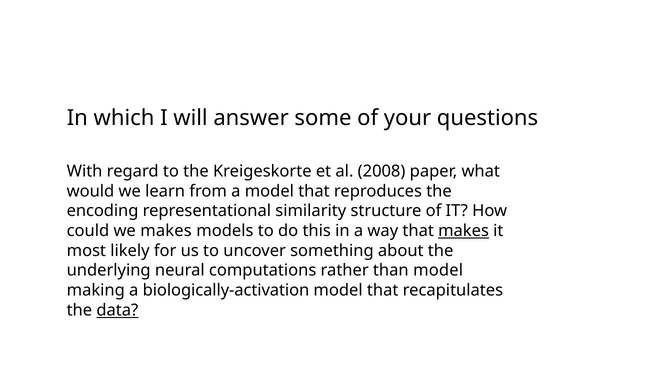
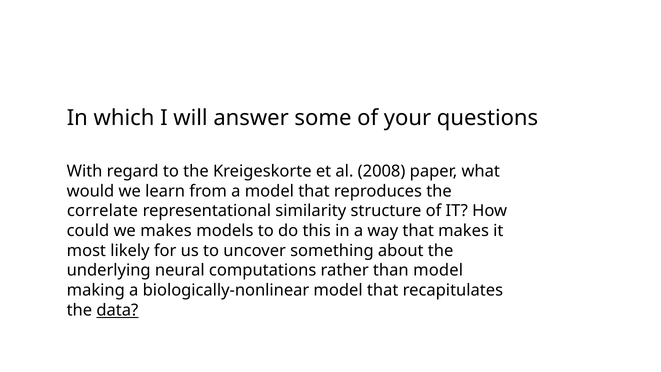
encoding: encoding -> correlate
makes at (464, 231) underline: present -> none
biologically-activation: biologically-activation -> biologically-nonlinear
